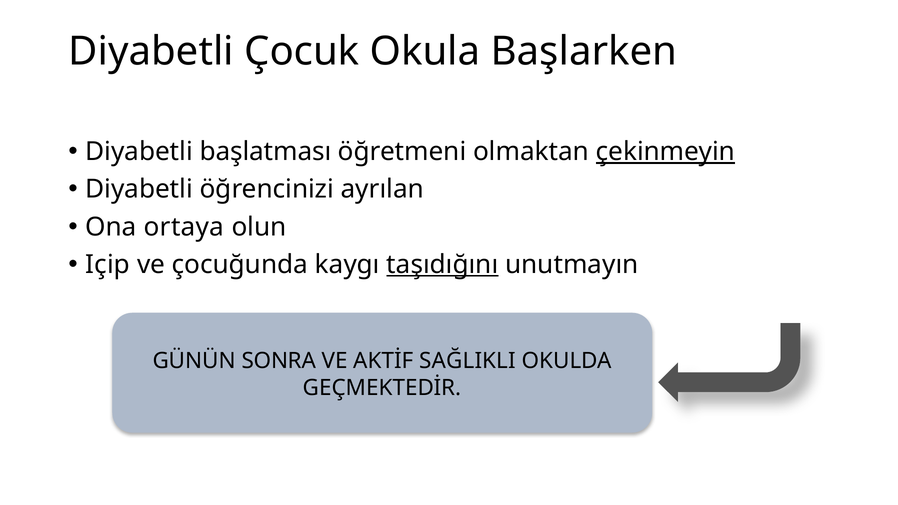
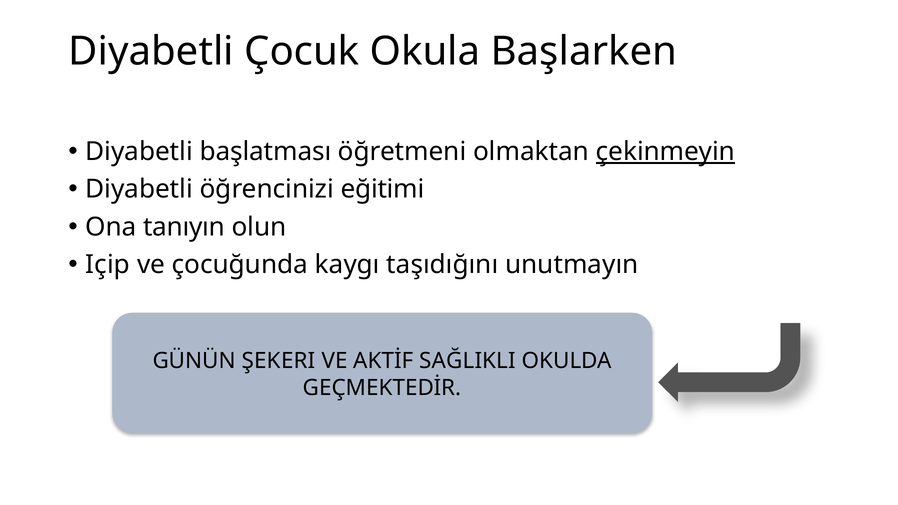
ayrılan: ayrılan -> eğitimi
ortaya: ortaya -> tanıyın
taşıdığını underline: present -> none
SONRA: SONRA -> ŞEKERI
